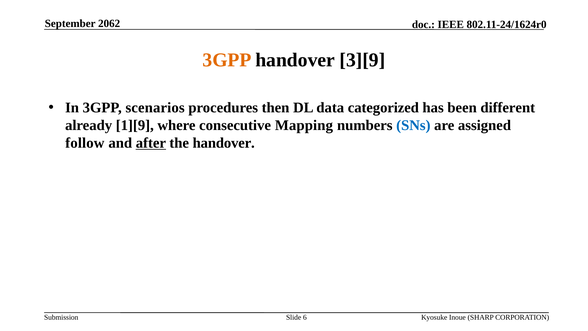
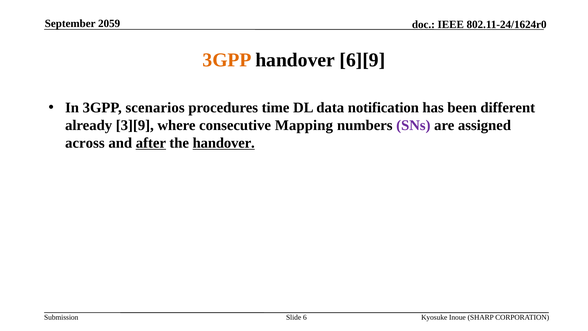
2062: 2062 -> 2059
3][9: 3][9 -> 6][9
then: then -> time
categorized: categorized -> notification
1][9: 1][9 -> 3][9
SNs colour: blue -> purple
follow: follow -> across
handover at (224, 143) underline: none -> present
